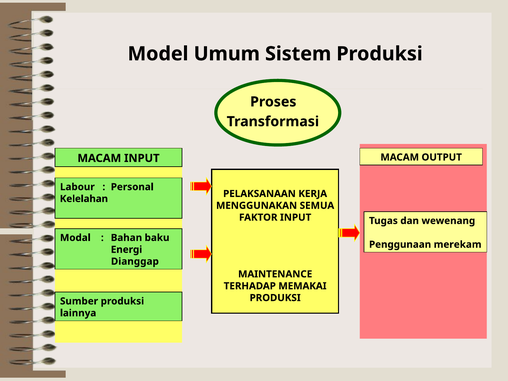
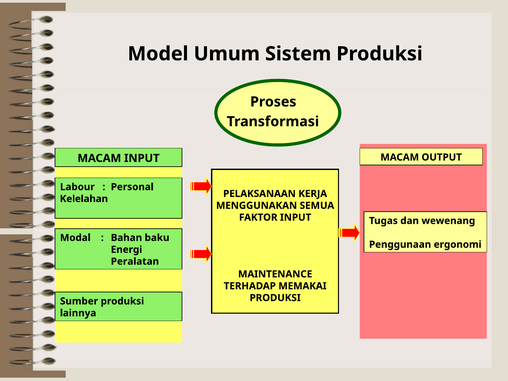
merekam: merekam -> ergonomi
Dianggap: Dianggap -> Peralatan
